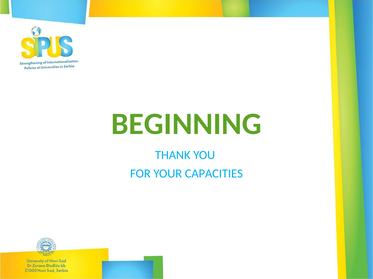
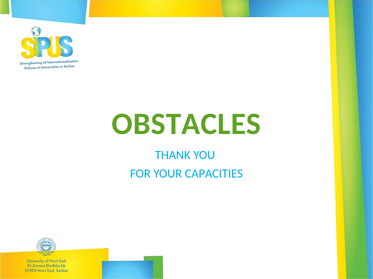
BEGINNING: BEGINNING -> OBSTACLES
